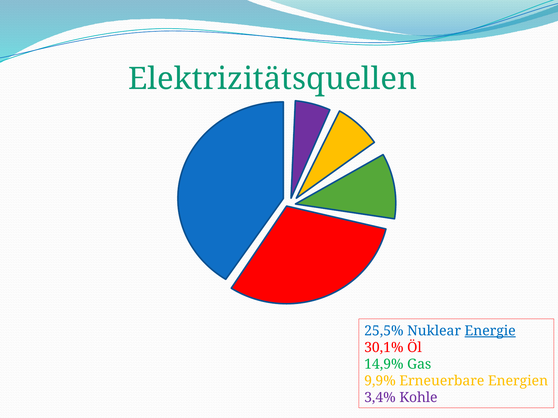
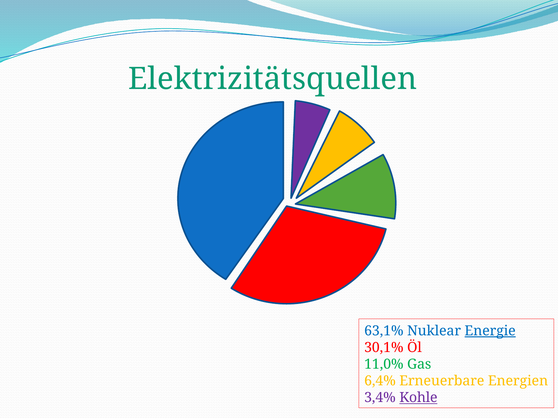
25,5%: 25,5% -> 63,1%
14,9%: 14,9% -> 11,0%
9,9%: 9,9% -> 6,4%
Kohle underline: none -> present
